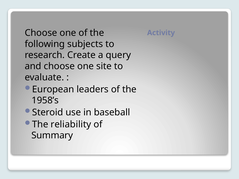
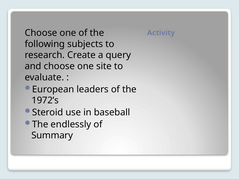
1958’s: 1958’s -> 1972’s
reliability: reliability -> endlessly
